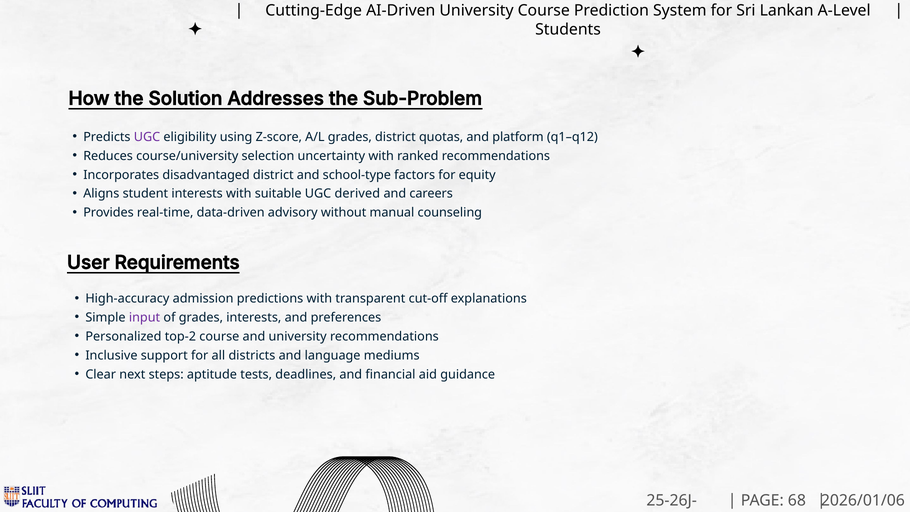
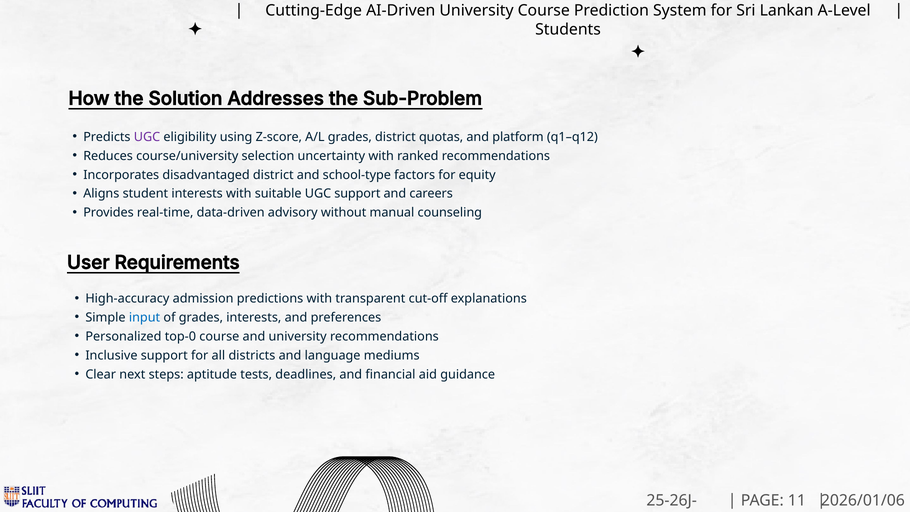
UGC derived: derived -> support
input colour: purple -> blue
top-2: top-2 -> top-0
68: 68 -> 11
